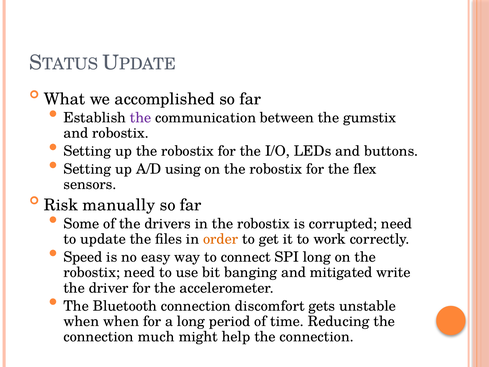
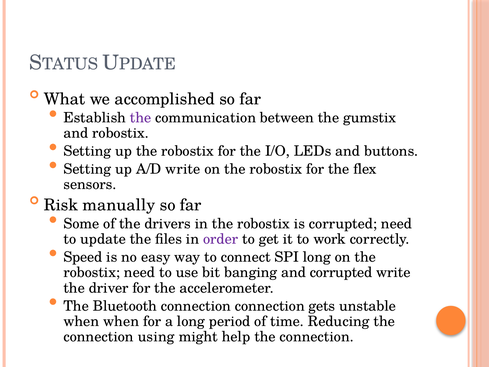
A/D using: using -> write
order colour: orange -> purple
and mitigated: mitigated -> corrupted
connection discomfort: discomfort -> connection
much: much -> using
